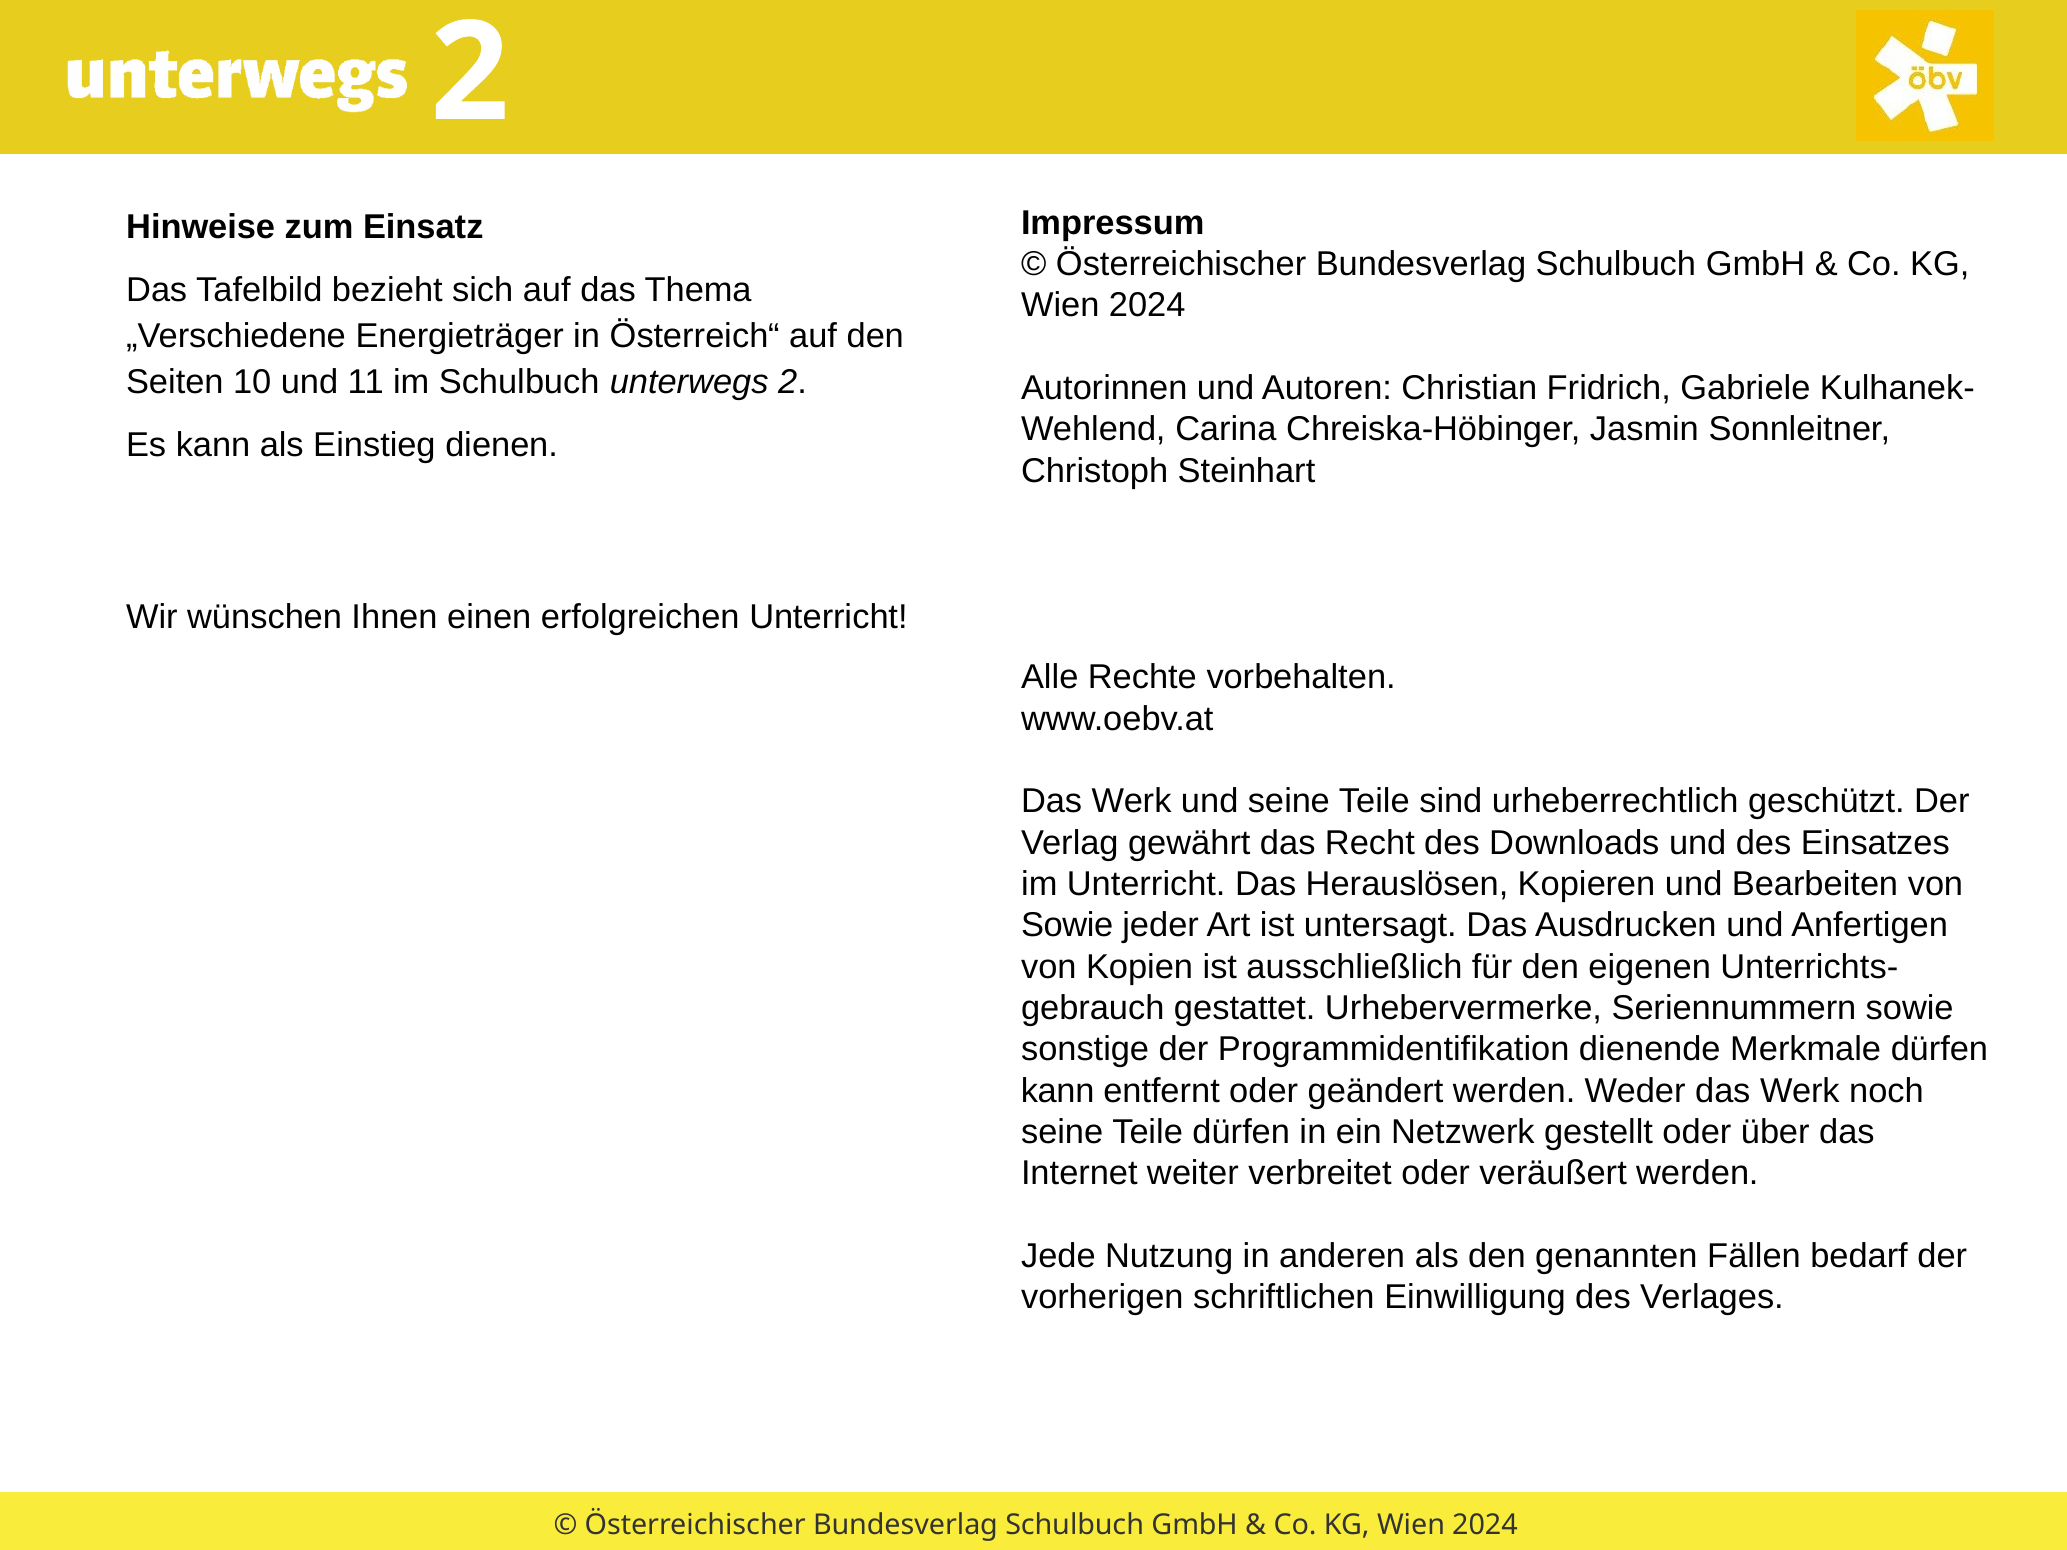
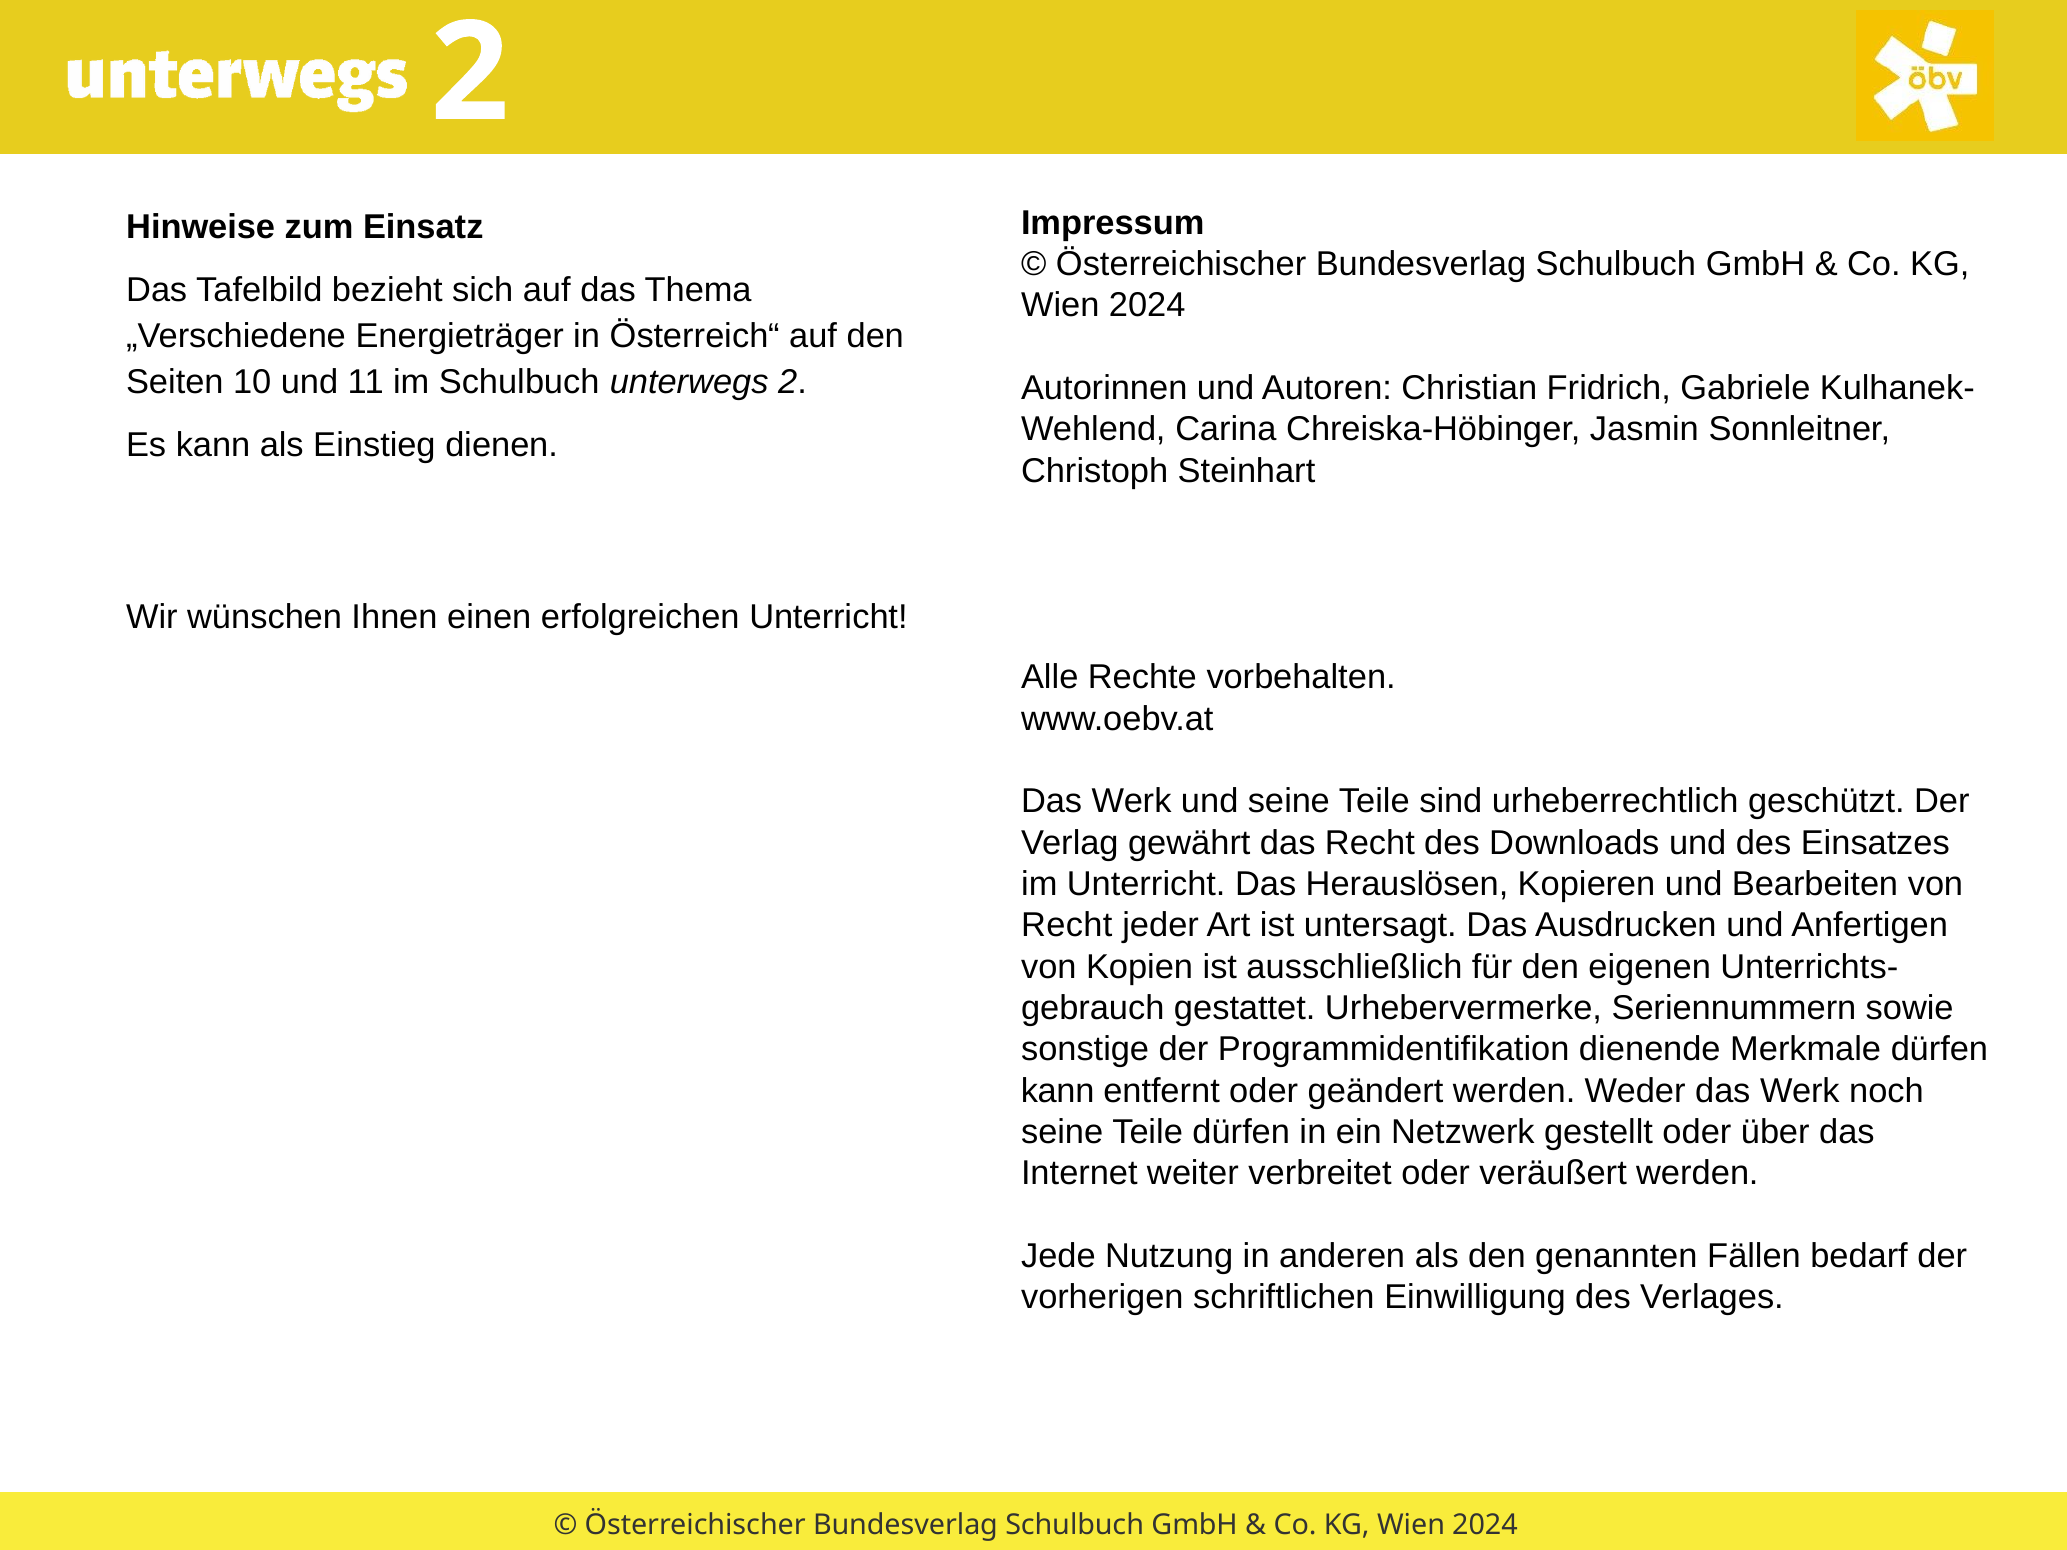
Sowie at (1067, 926): Sowie -> Recht
